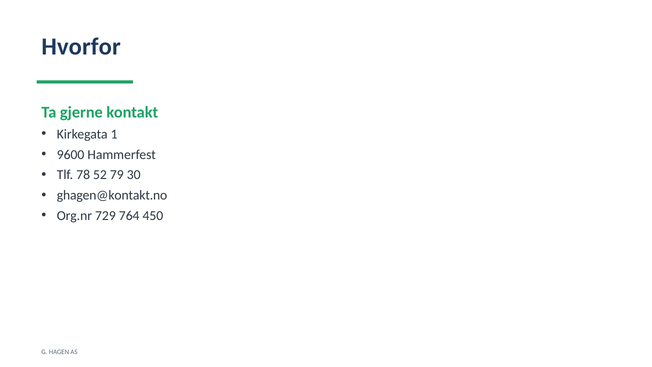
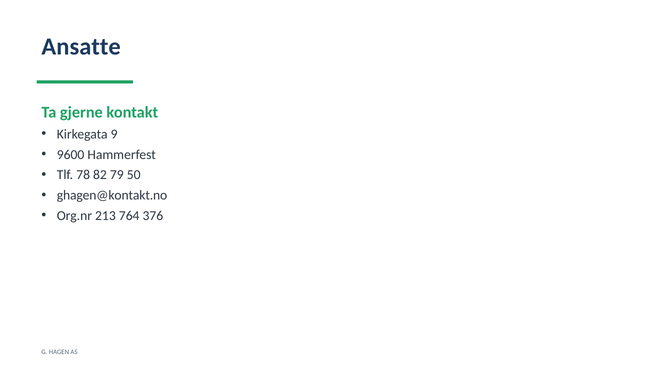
Hvorfor: Hvorfor -> Ansatte
1: 1 -> 9
52: 52 -> 82
30: 30 -> 50
729: 729 -> 213
450: 450 -> 376
